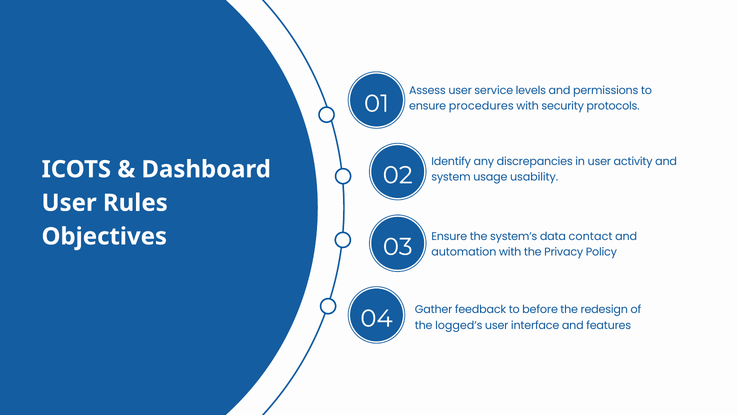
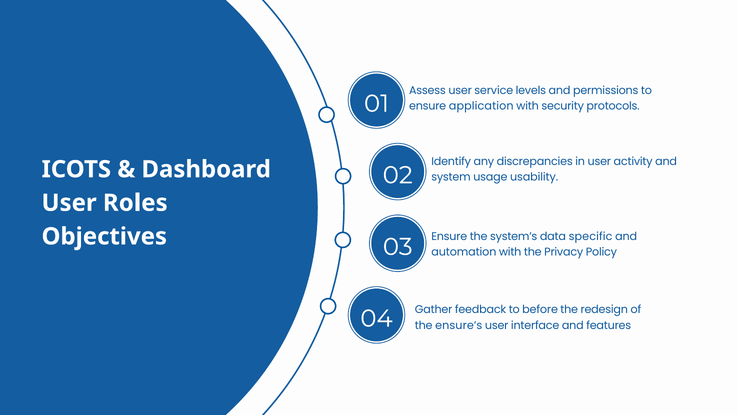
procedures: procedures -> application
Rules: Rules -> Roles
contact: contact -> specific
logged’s: logged’s -> ensure’s
